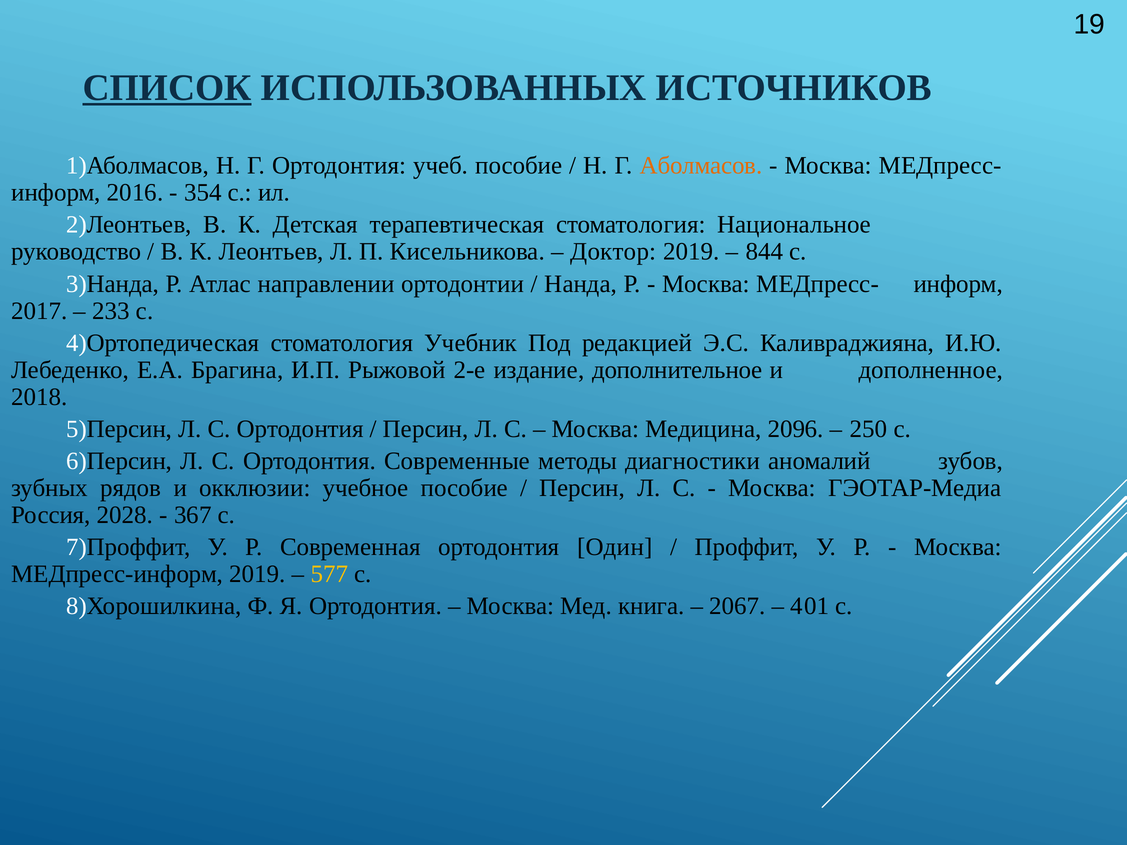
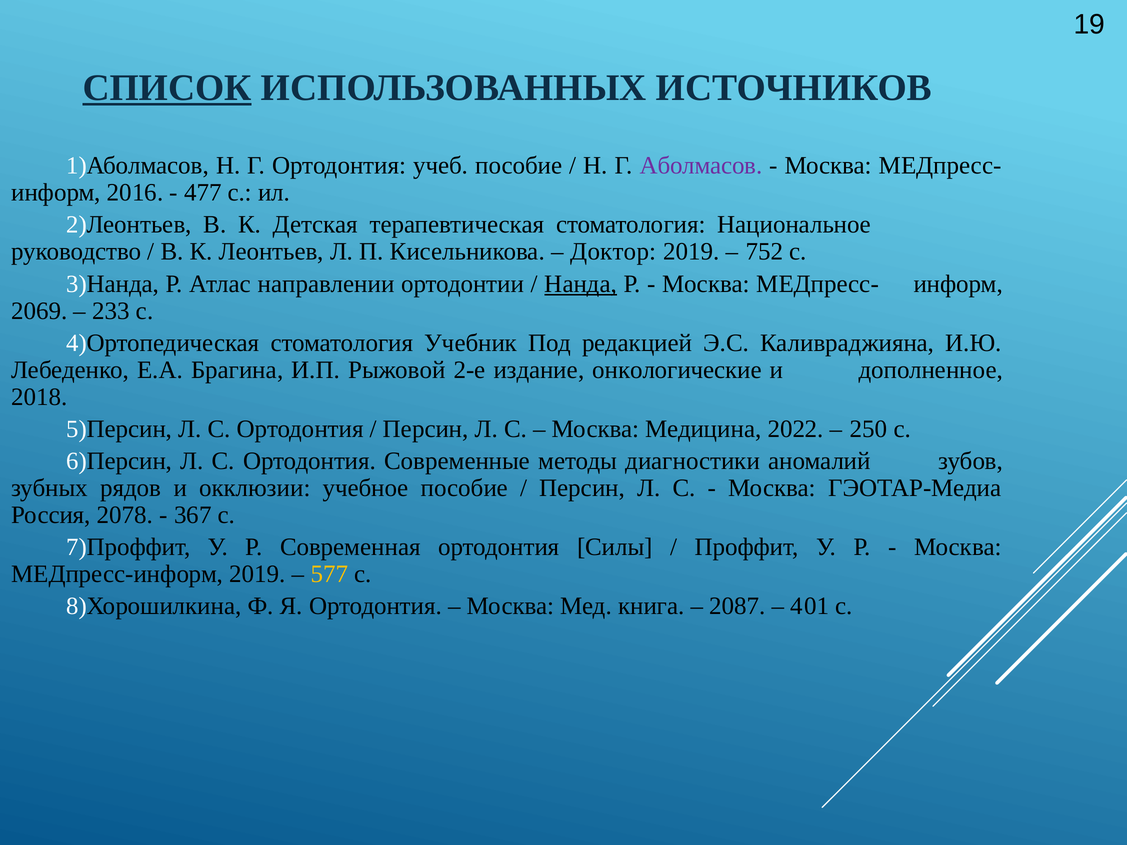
Аболмасов colour: orange -> purple
354: 354 -> 477
844: 844 -> 752
Нанда underline: none -> present
2017: 2017 -> 2069
дополнительное: дополнительное -> онкологические
2096: 2096 -> 2022
2028: 2028 -> 2078
Один: Один -> Силы
2067: 2067 -> 2087
